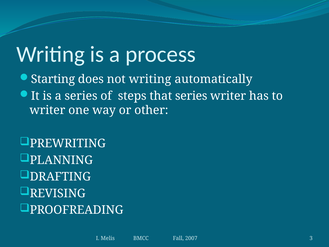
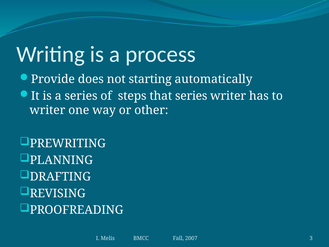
Starting: Starting -> Provide
not writing: writing -> starting
